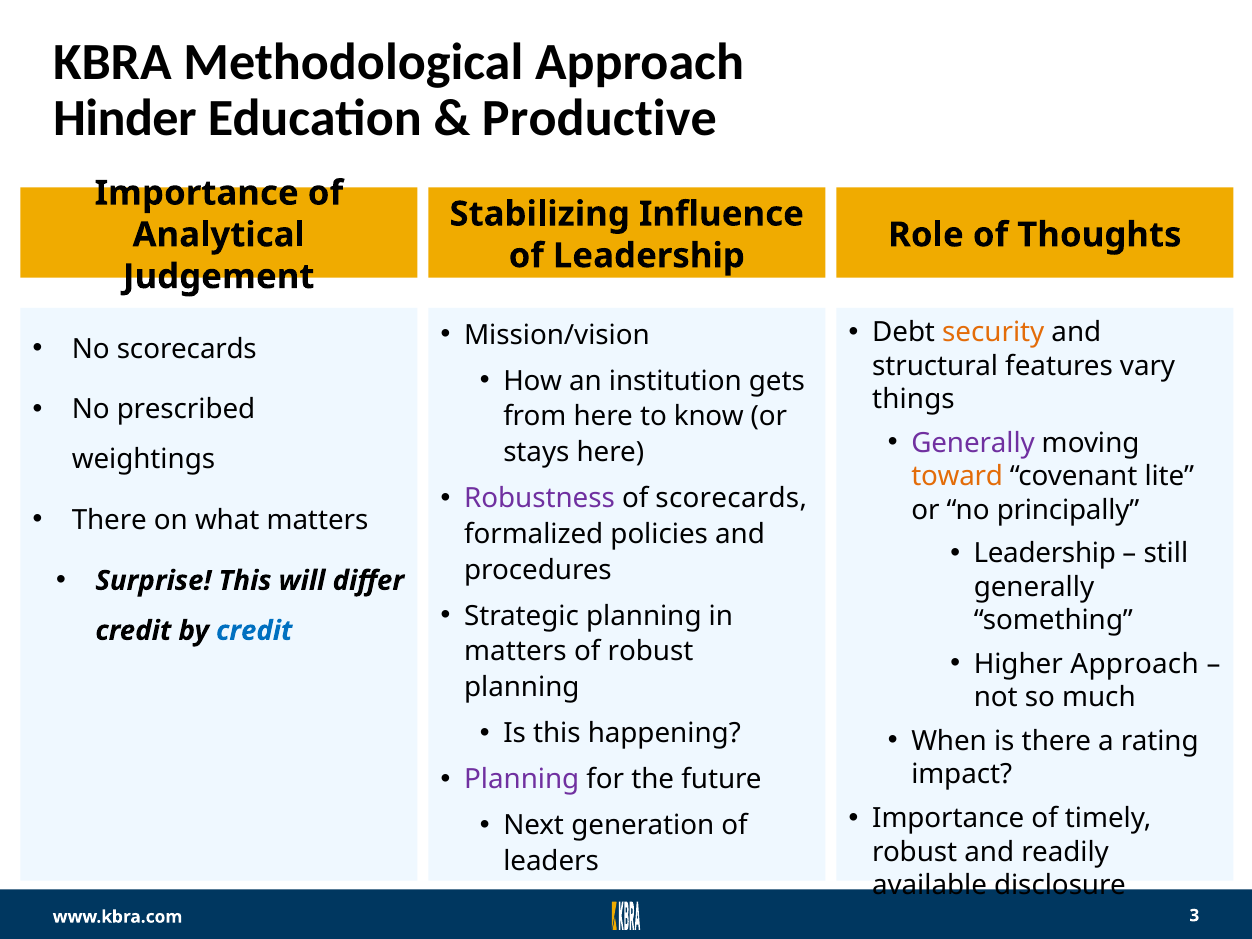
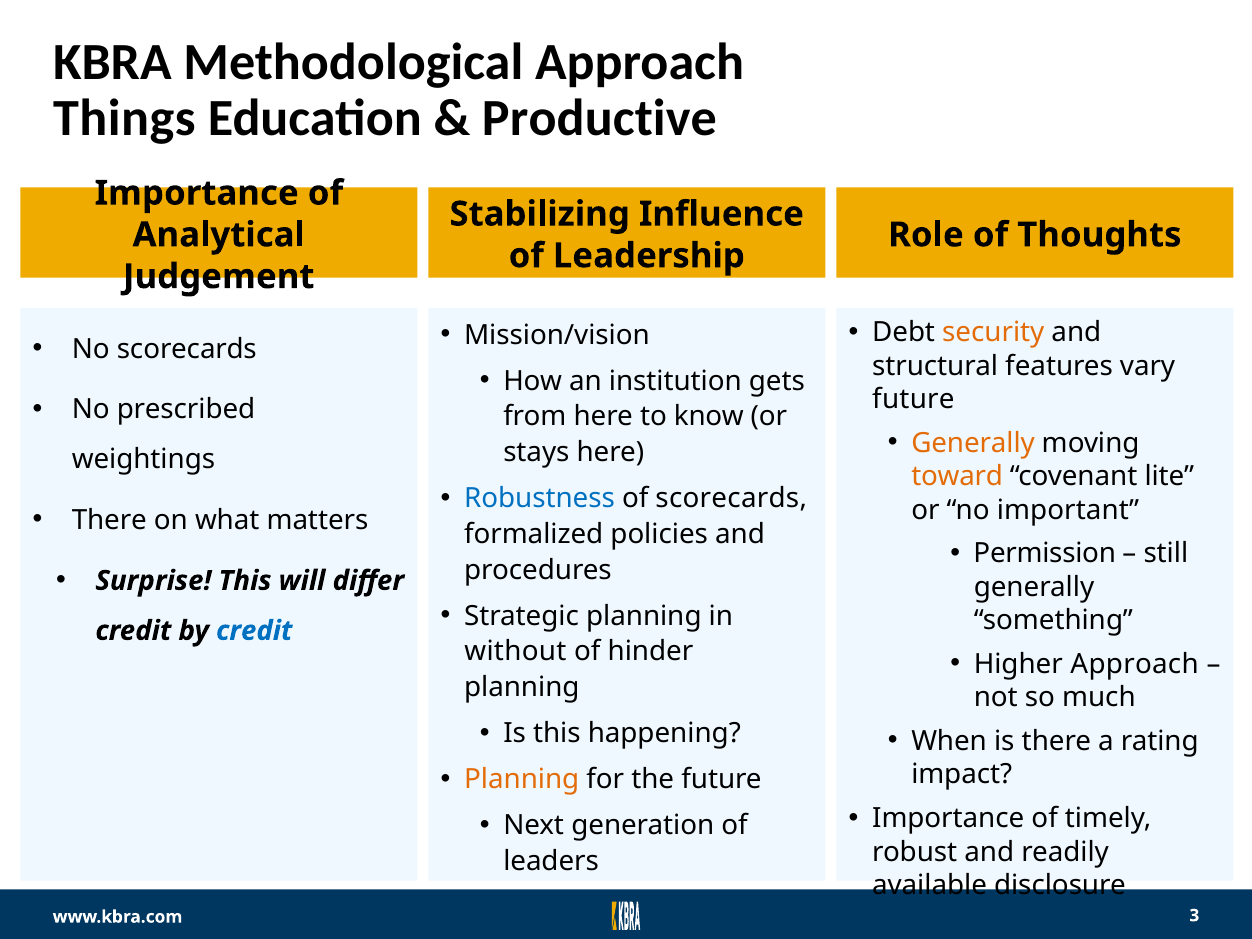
Hinder: Hinder -> Things
things at (913, 399): things -> future
Generally at (973, 443) colour: purple -> orange
Robustness colour: purple -> blue
principally: principally -> important
Leadership at (1045, 554): Leadership -> Permission
matters at (515, 652): matters -> without
of robust: robust -> hinder
Planning at (522, 780) colour: purple -> orange
